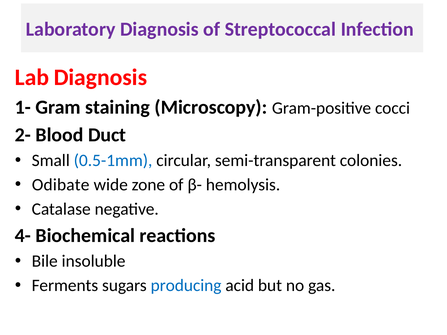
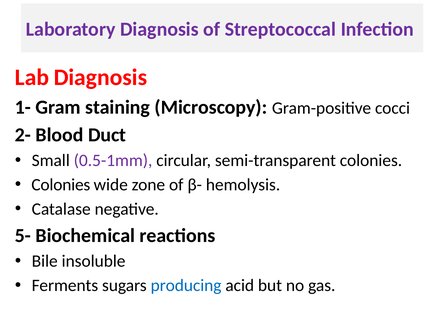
0.5-1mm colour: blue -> purple
Odibate at (61, 185): Odibate -> Colonies
4-: 4- -> 5-
